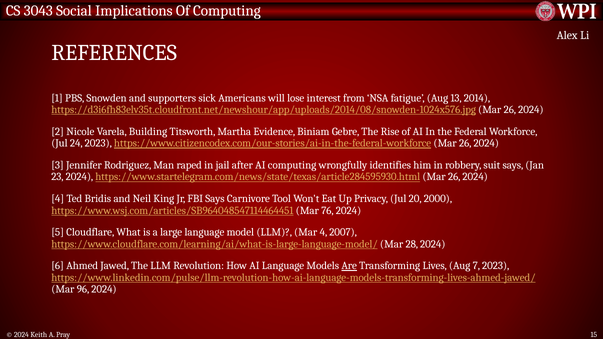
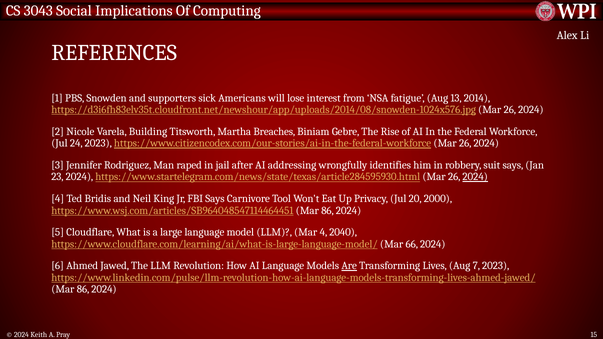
Evidence: Evidence -> Breaches
AI computing: computing -> addressing
2024 at (475, 177) underline: none -> present
https://www.wsj.com/articles/SB964048547114464451 Mar 76: 76 -> 86
2007: 2007 -> 2040
28: 28 -> 66
96 at (83, 290): 96 -> 86
